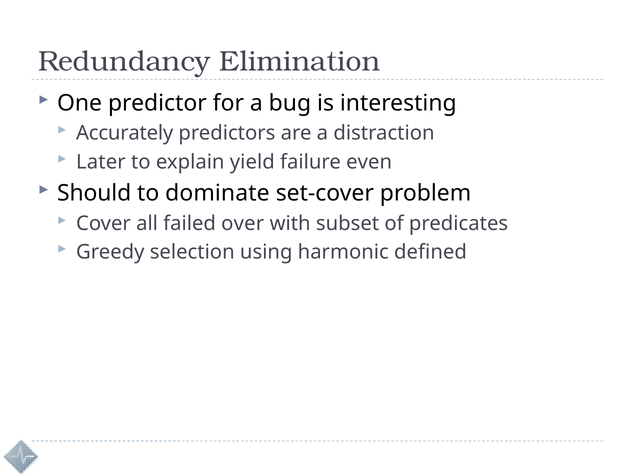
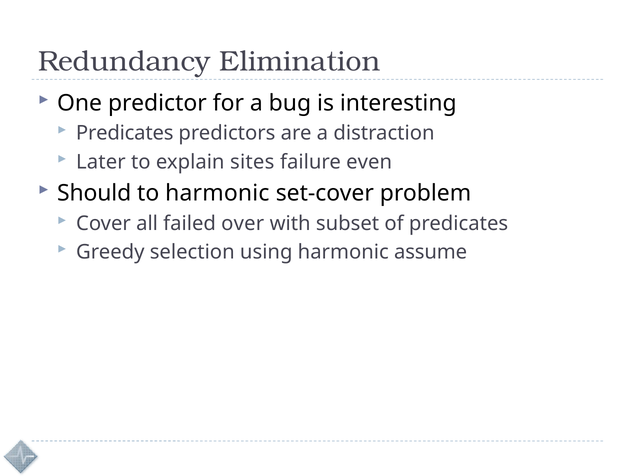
Accurately at (125, 133): Accurately -> Predicates
yield: yield -> sites
to dominate: dominate -> harmonic
defined: defined -> assume
